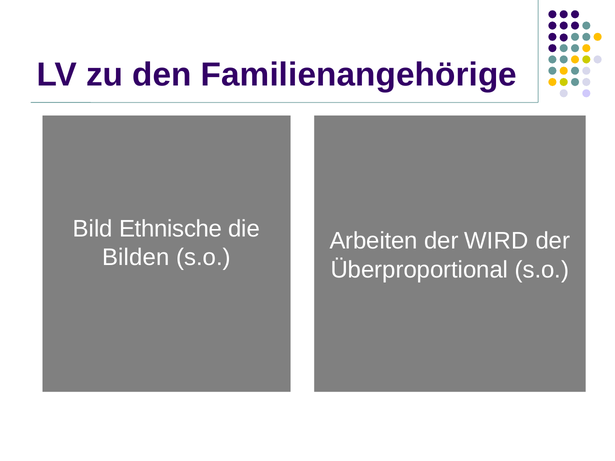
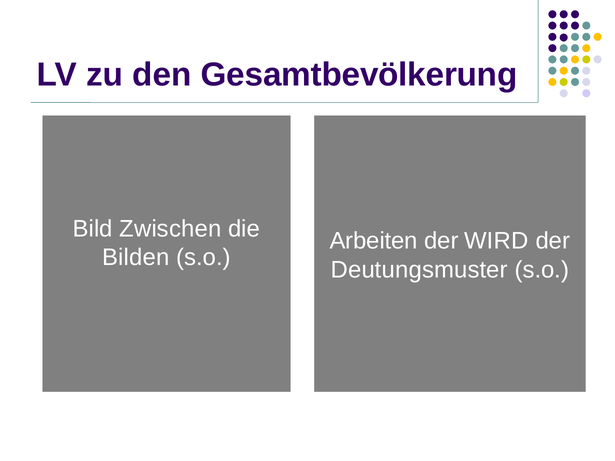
Familienangehörige: Familienangehörige -> Gesamtbevölkerung
Ethnische: Ethnische -> Zwischen
Überproportional: Überproportional -> Deutungsmuster
